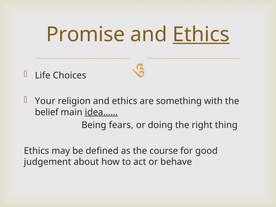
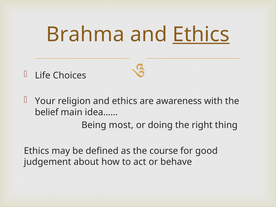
Promise: Promise -> Brahma
something: something -> awareness
idea…… underline: present -> none
fears: fears -> most
